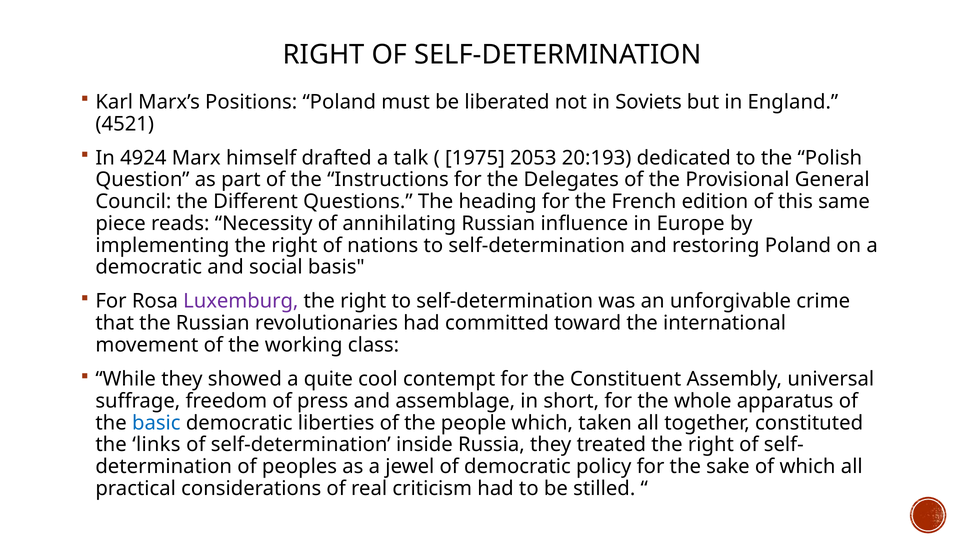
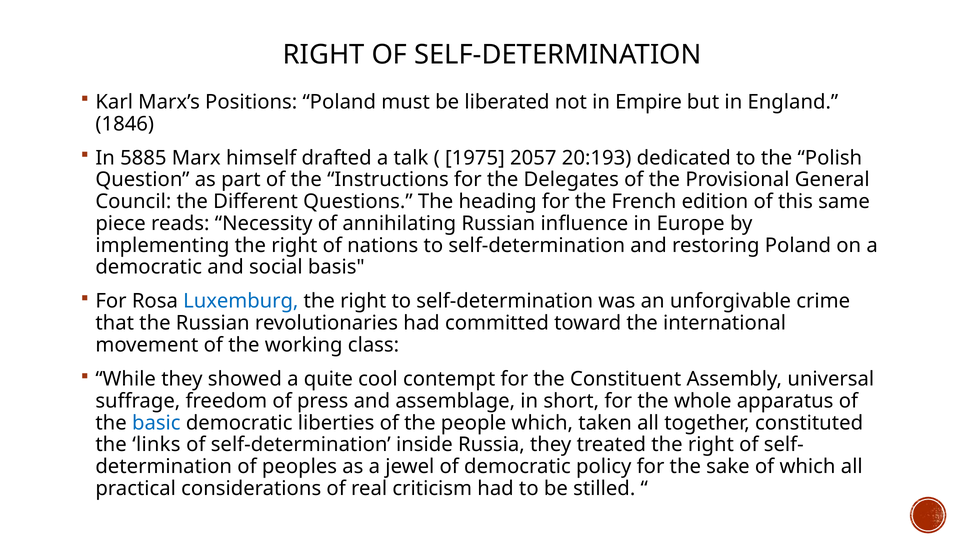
Soviets: Soviets -> Empire
4521: 4521 -> 1846
4924: 4924 -> 5885
2053: 2053 -> 2057
Luxemburg colour: purple -> blue
